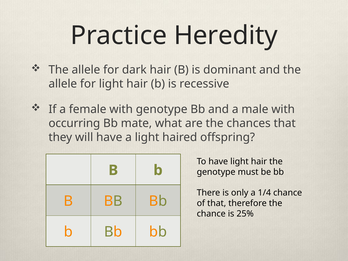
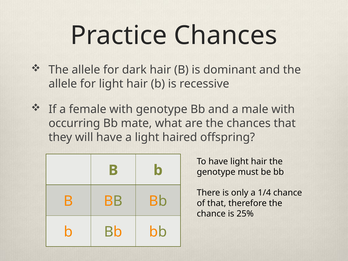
Practice Heredity: Heredity -> Chances
